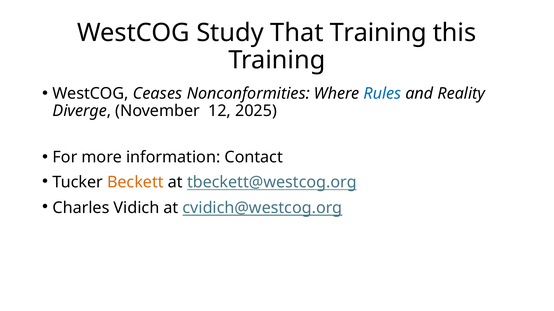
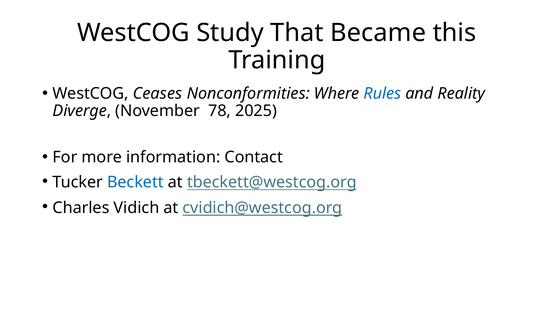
That Training: Training -> Became
12: 12 -> 78
Beckett colour: orange -> blue
